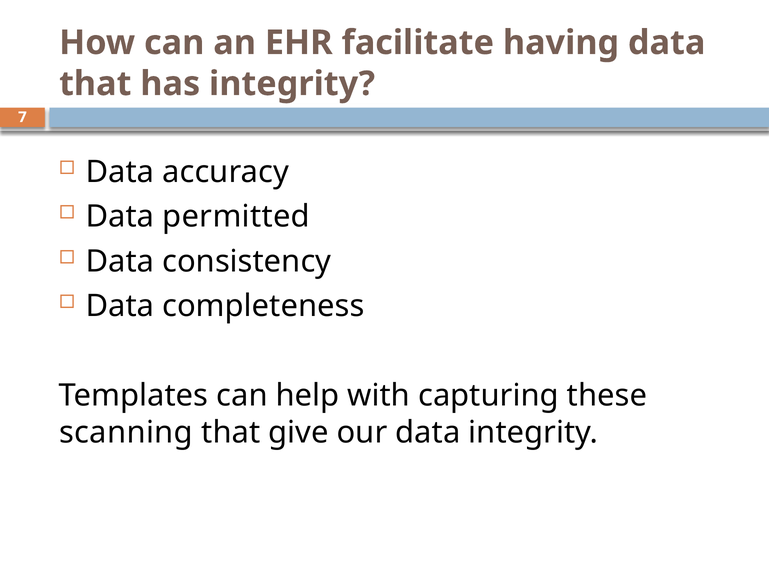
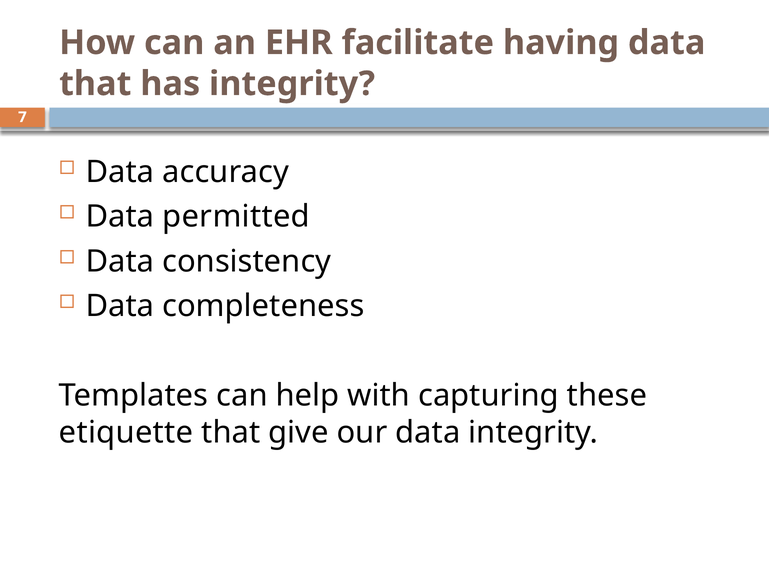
scanning: scanning -> etiquette
